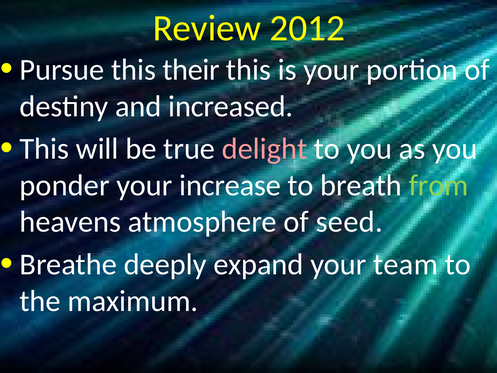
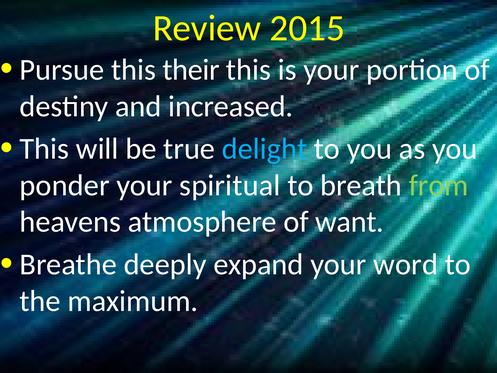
2012: 2012 -> 2015
delight colour: pink -> light blue
increase: increase -> spiritual
seed: seed -> want
team: team -> word
